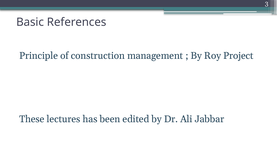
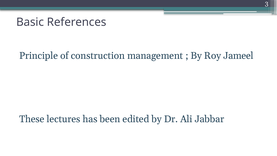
Project: Project -> Jameel
